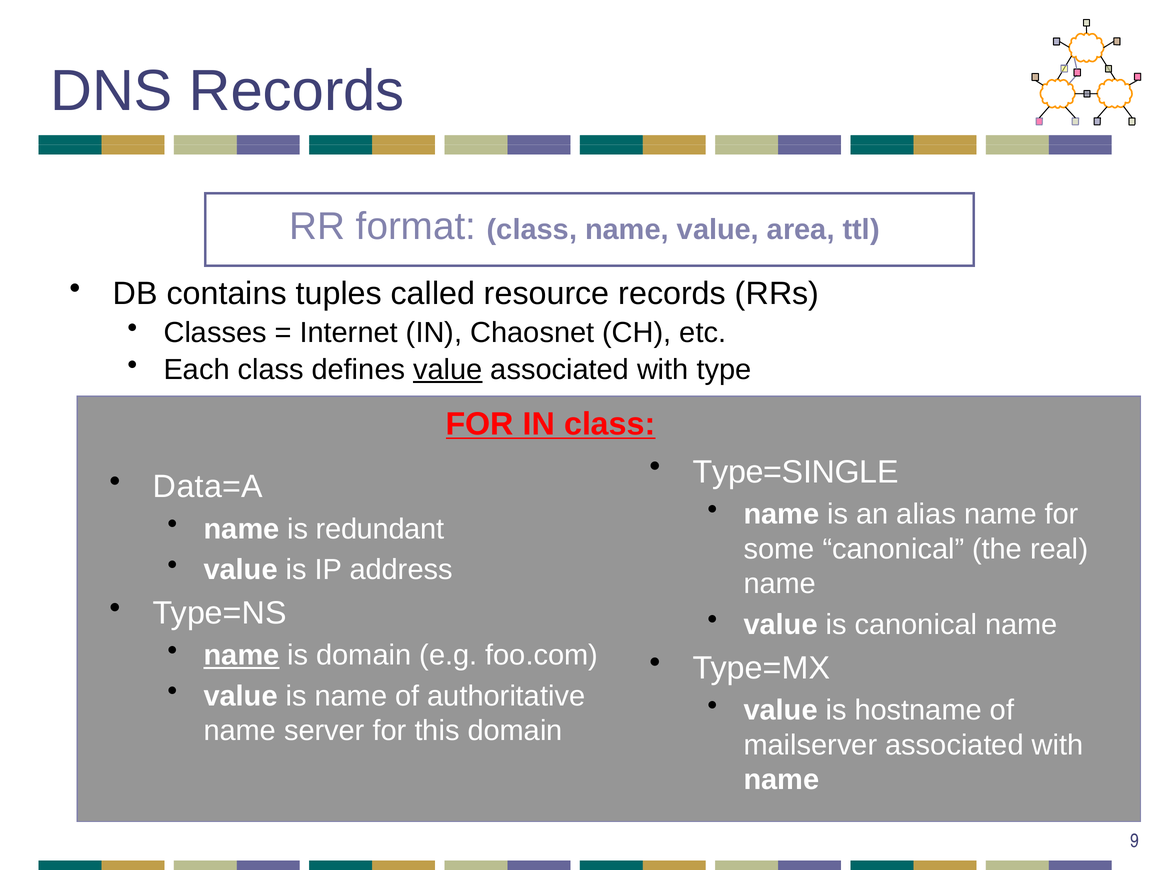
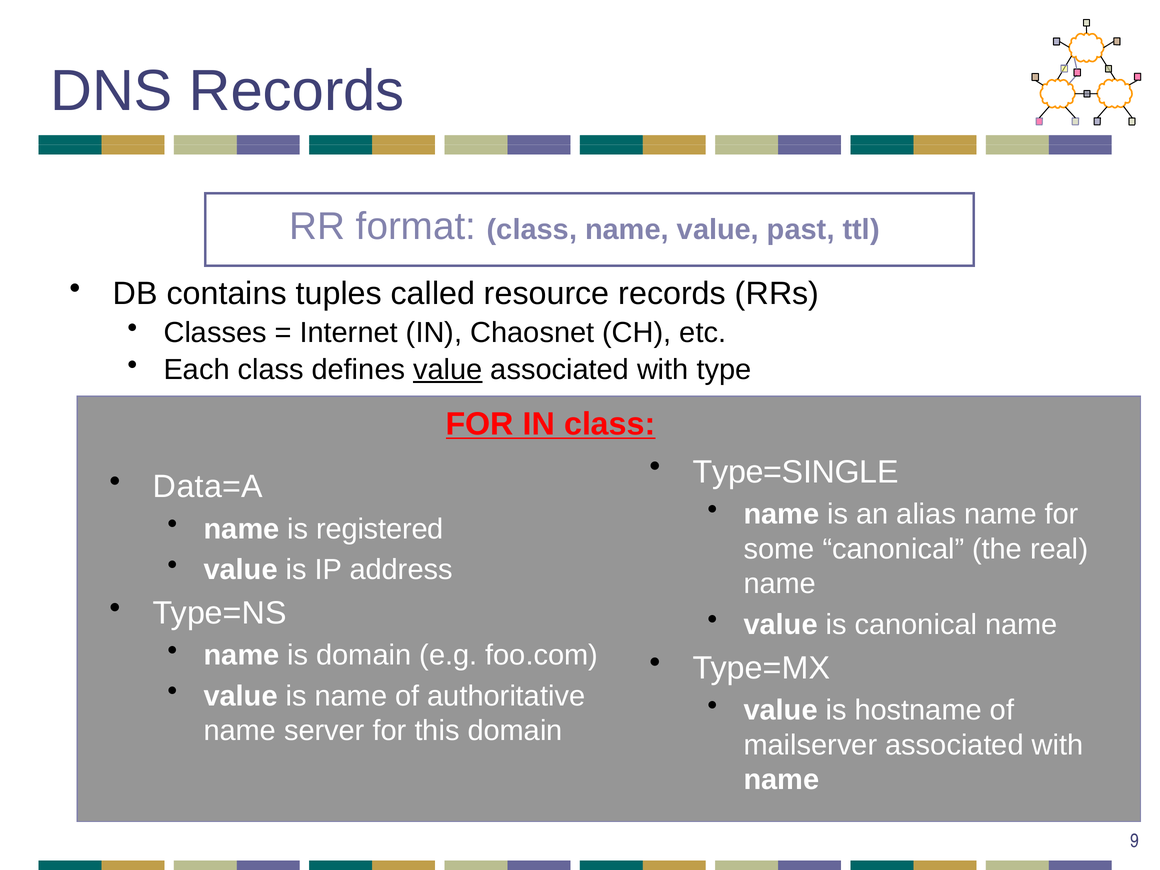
area: area -> past
redundant: redundant -> registered
name at (242, 655) underline: present -> none
